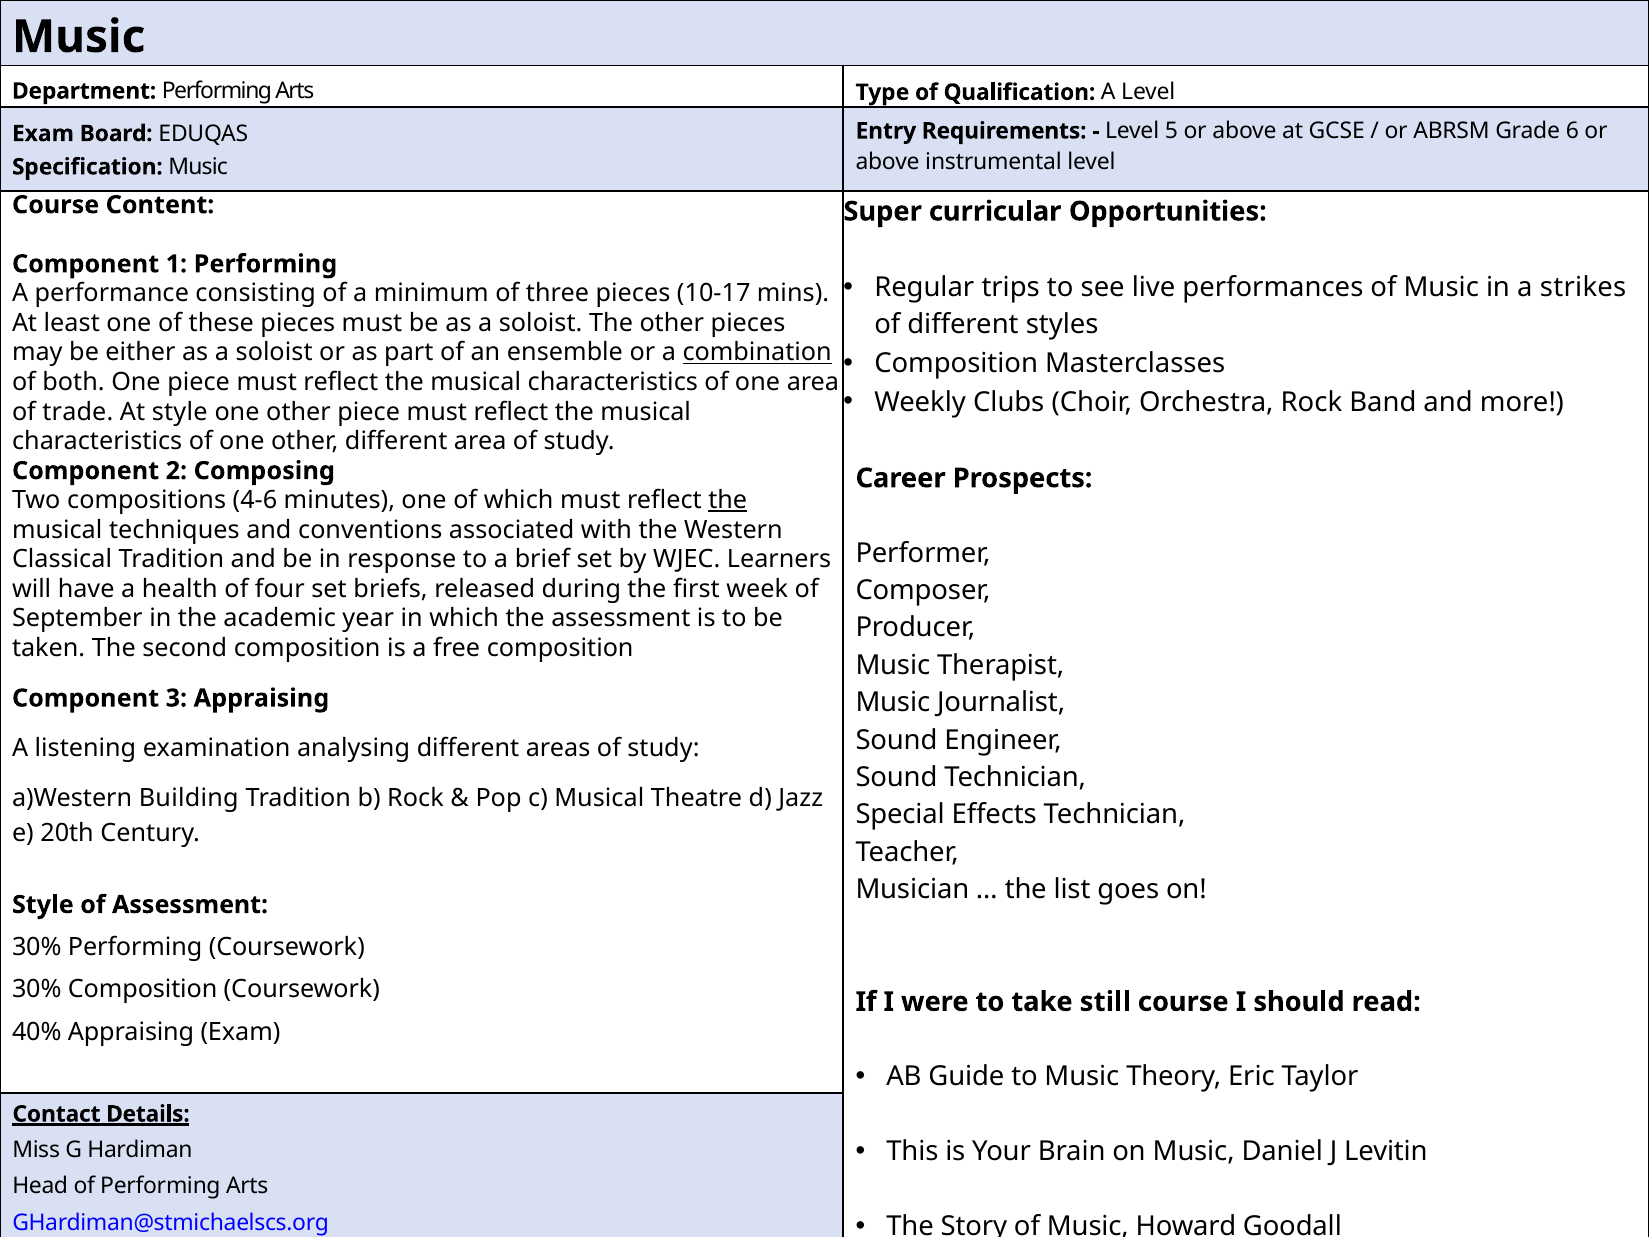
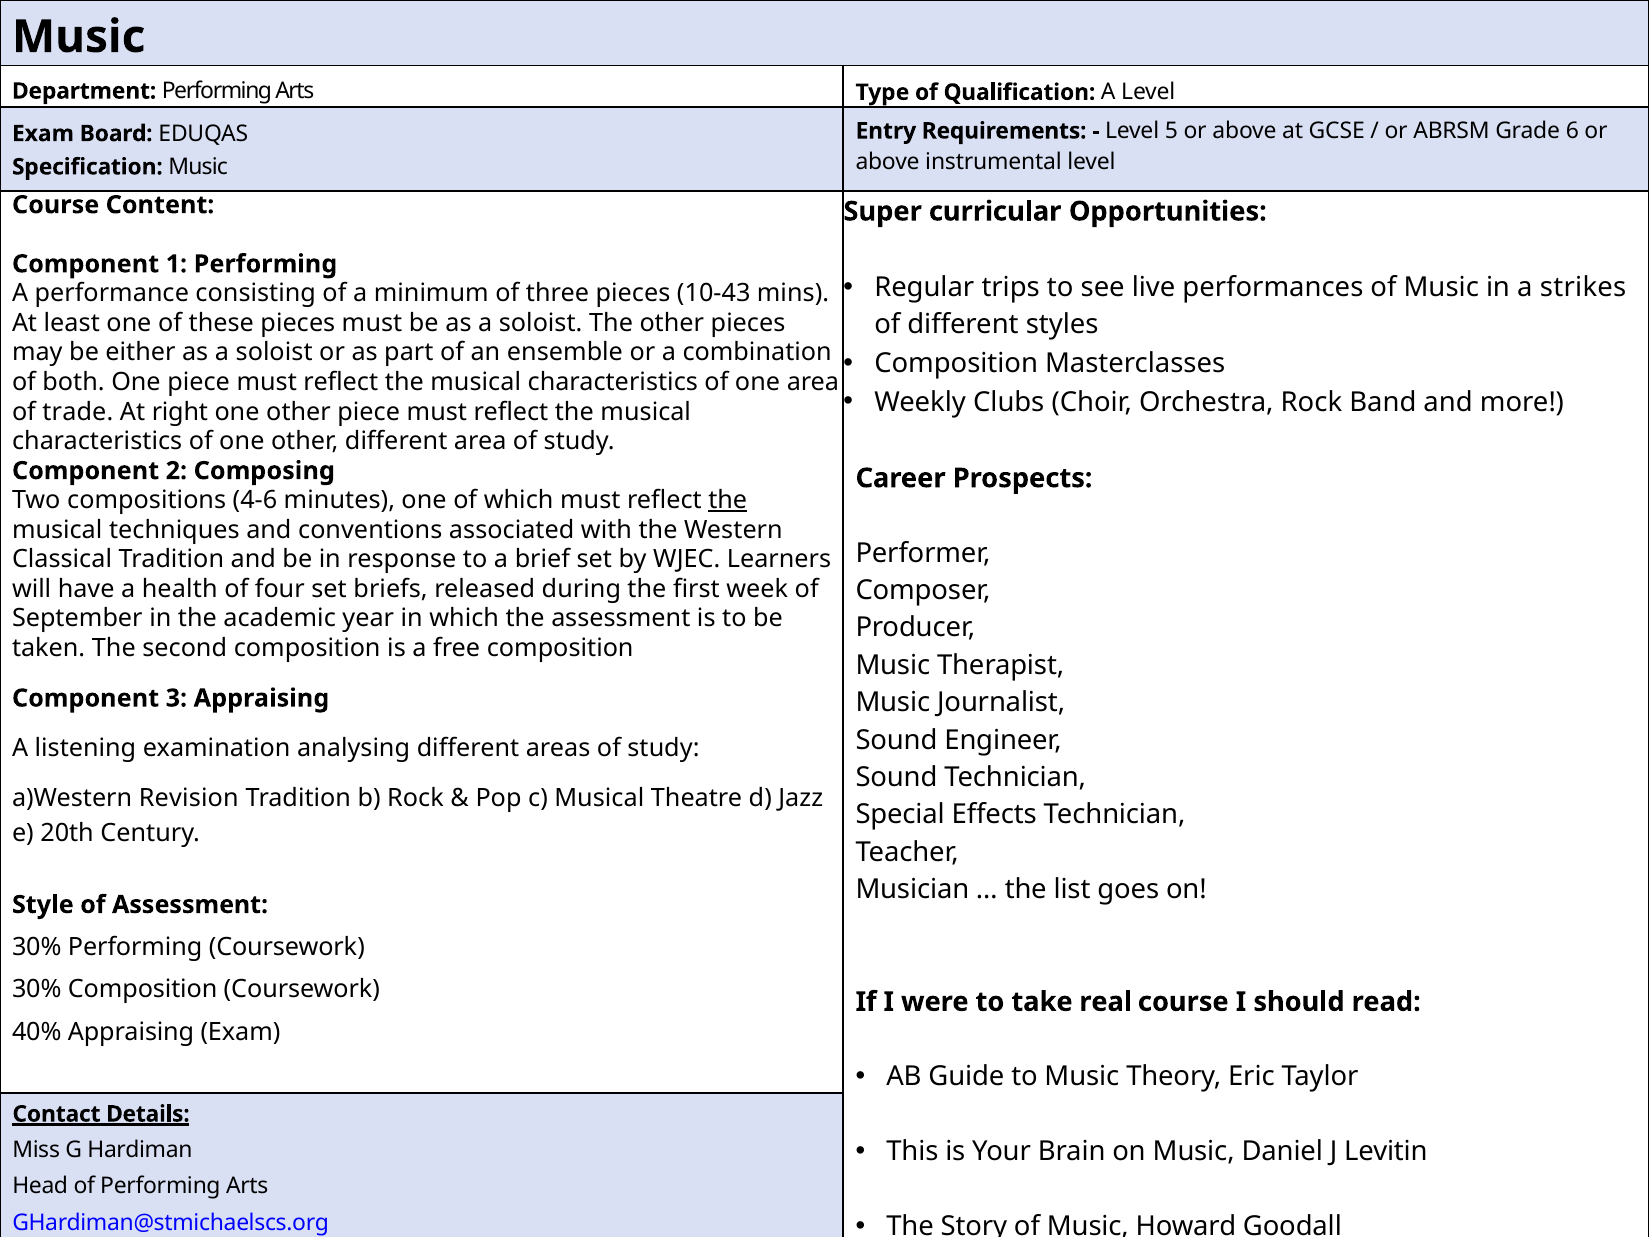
10-17: 10-17 -> 10-43
combination underline: present -> none
At style: style -> right
Building: Building -> Revision
still: still -> real
